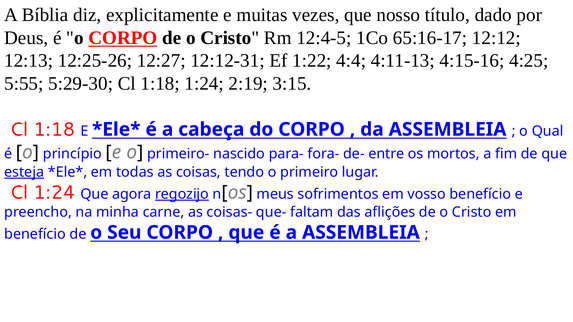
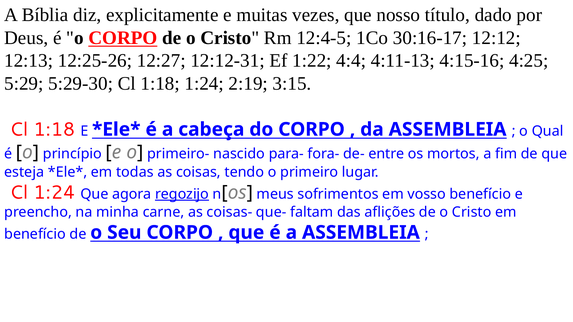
65:16-17: 65:16-17 -> 30:16-17
5:55: 5:55 -> 5:29
esteja underline: present -> none
